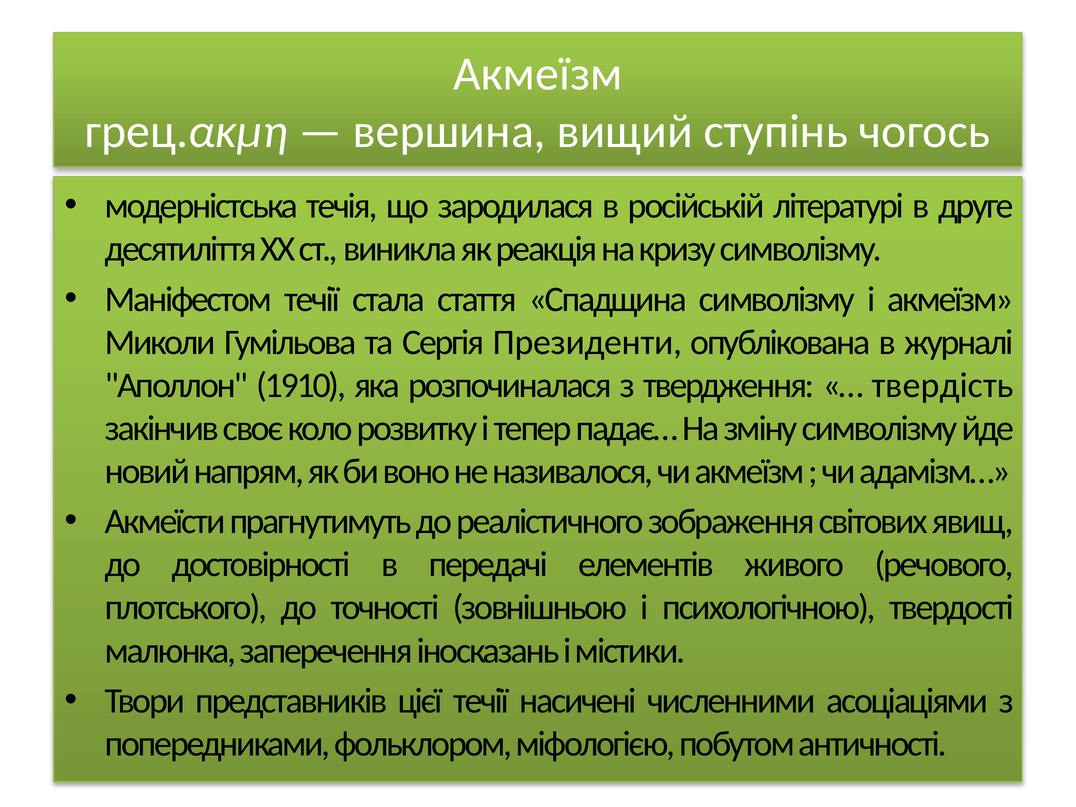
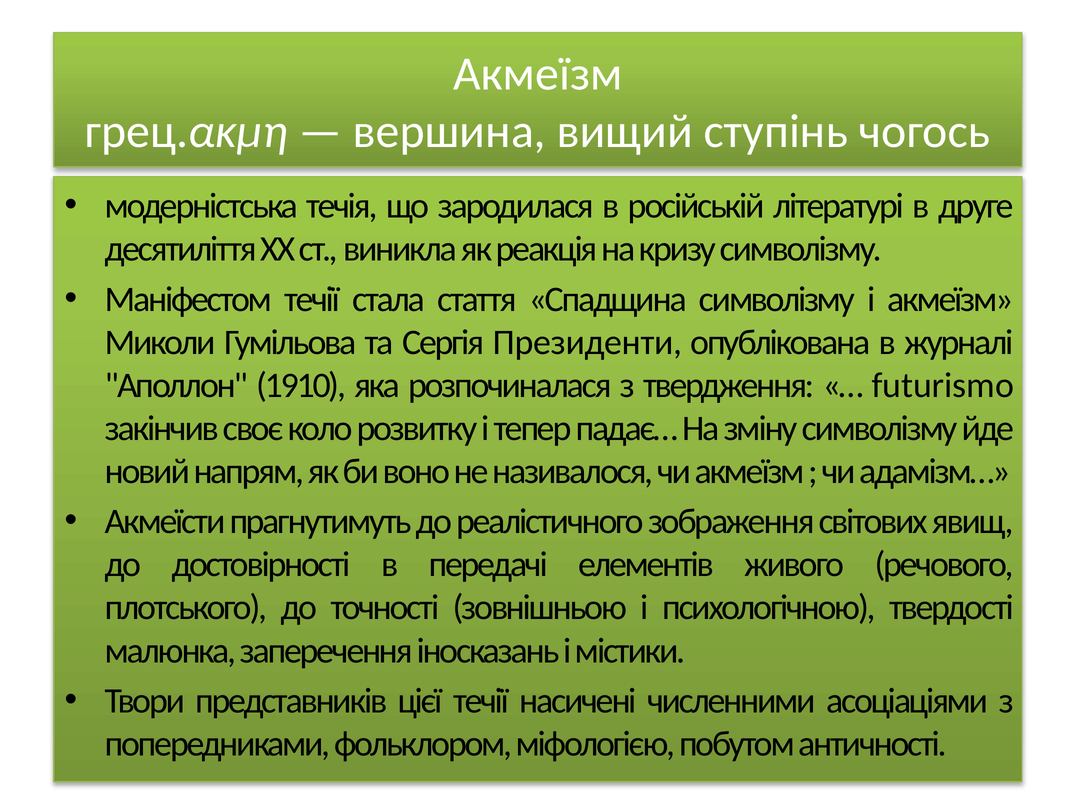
твердість: твердість -> futurismo
